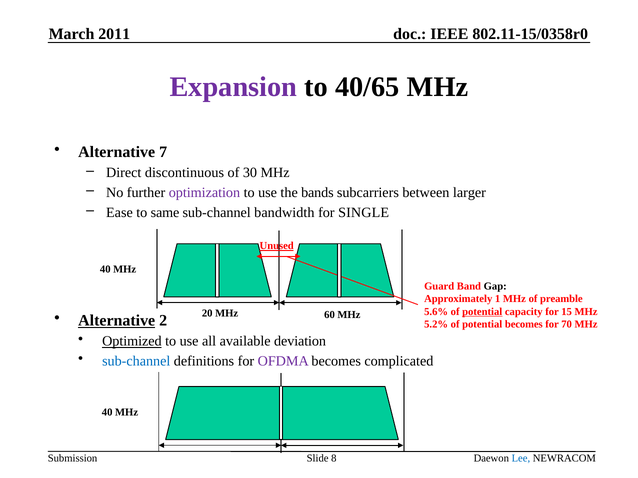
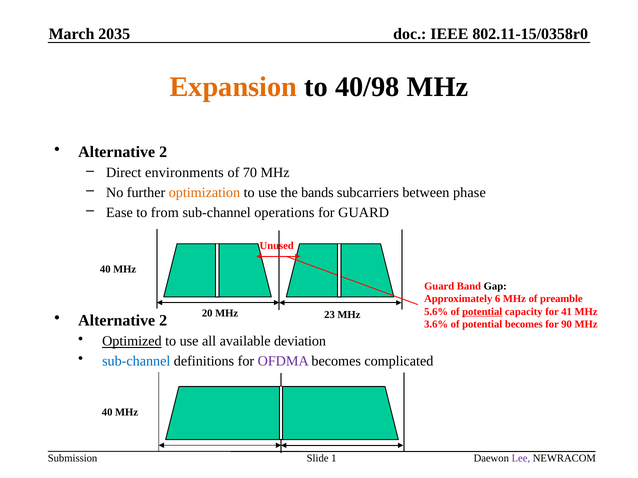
2011: 2011 -> 2035
Expansion colour: purple -> orange
40/65: 40/65 -> 40/98
7 at (163, 152): 7 -> 2
discontinuous: discontinuous -> environments
30: 30 -> 70
optimization colour: purple -> orange
larger: larger -> phase
same: same -> from
bandwidth: bandwidth -> operations
for SINGLE: SINGLE -> GUARD
Unused underline: present -> none
1: 1 -> 6
15: 15 -> 41
60: 60 -> 23
Alternative at (117, 321) underline: present -> none
5.2%: 5.2% -> 3.6%
70: 70 -> 90
8: 8 -> 1
Lee colour: blue -> purple
